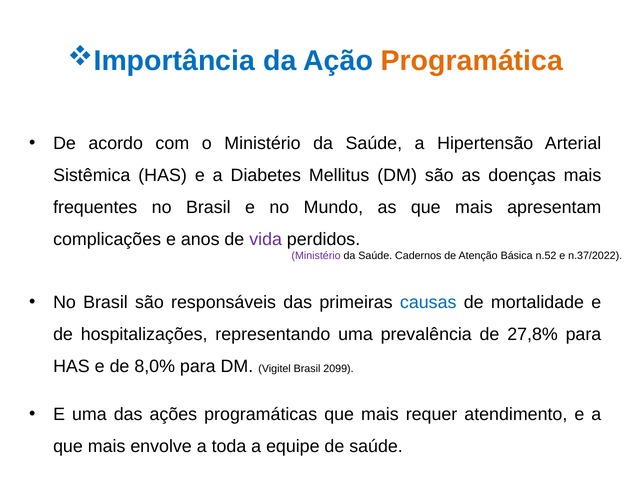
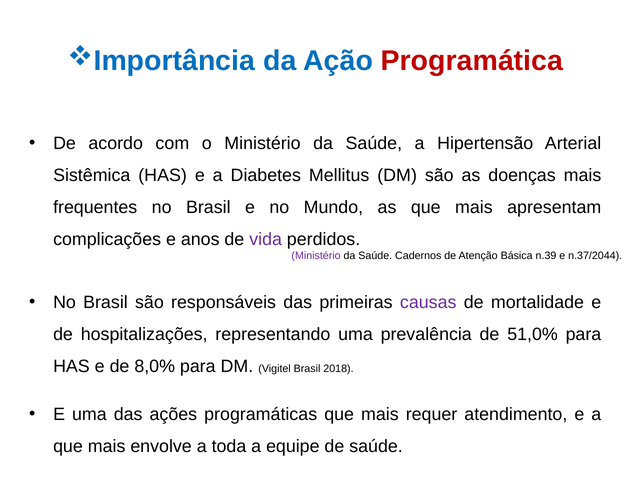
Programática colour: orange -> red
n.52: n.52 -> n.39
n.37/2022: n.37/2022 -> n.37/2044
causas colour: blue -> purple
27,8%: 27,8% -> 51,0%
2099: 2099 -> 2018
